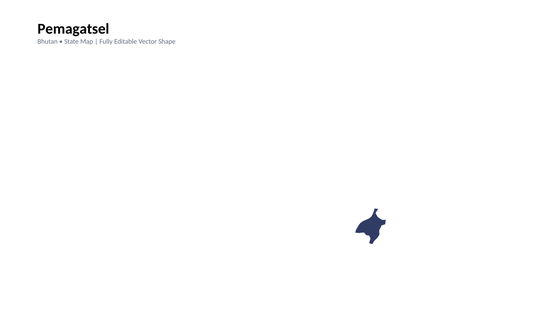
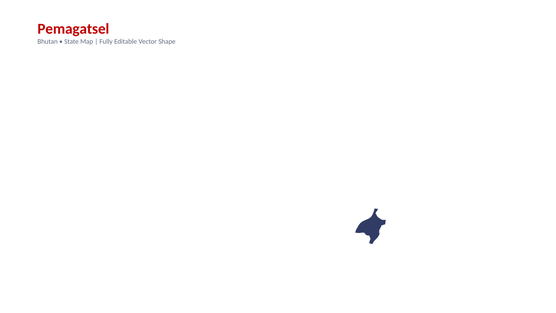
Pemagatsel colour: black -> red
